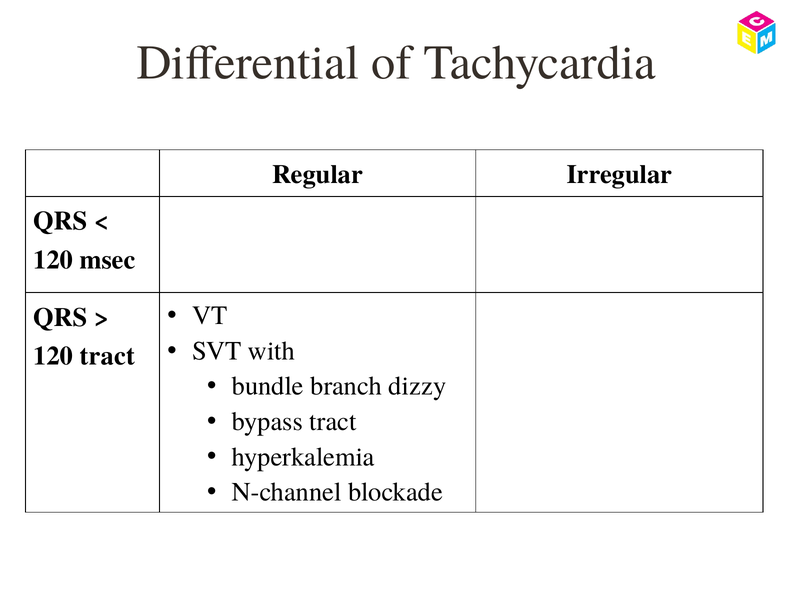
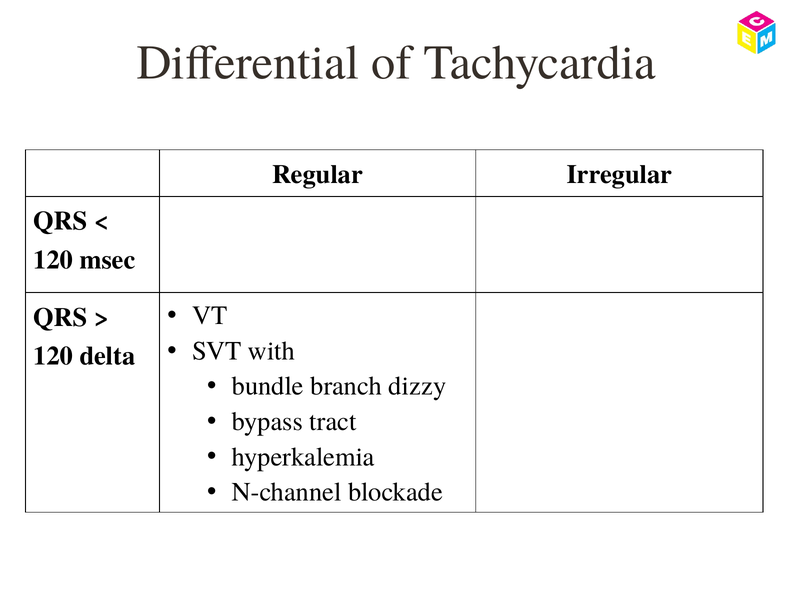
120 tract: tract -> delta
